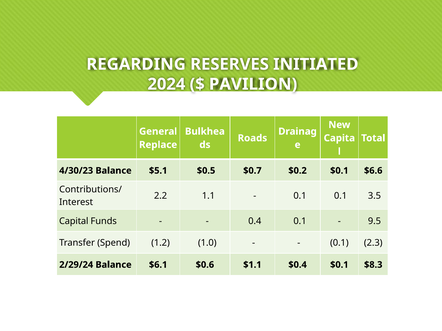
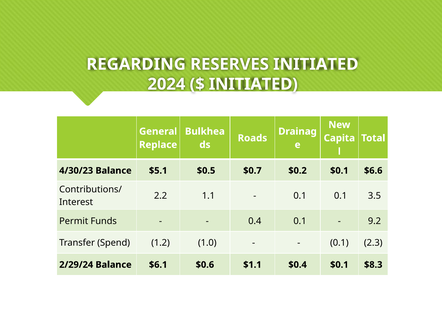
PAVILION at (253, 84): PAVILION -> INITIATED
Capital: Capital -> Permit
9.5: 9.5 -> 9.2
